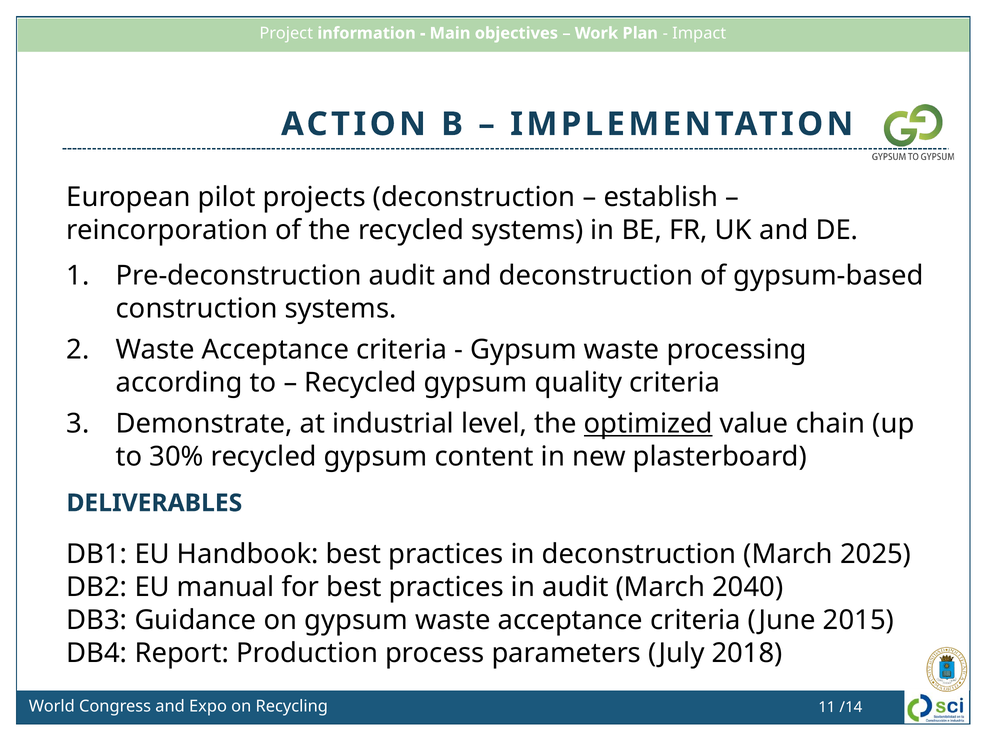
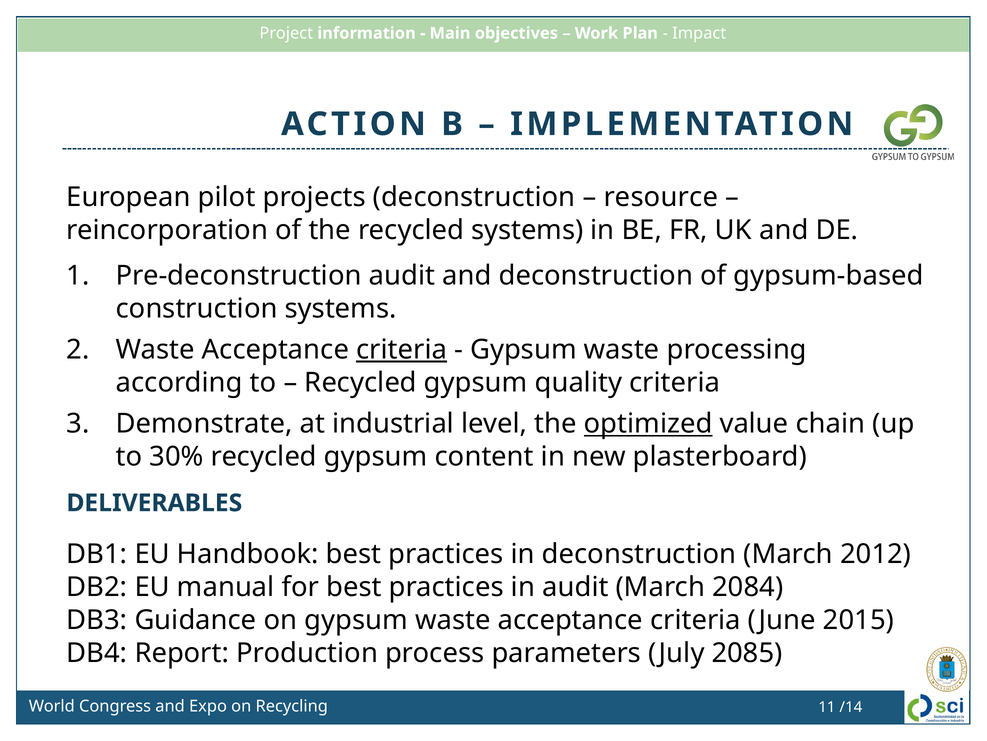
establish: establish -> resource
criteria at (402, 349) underline: none -> present
2025: 2025 -> 2012
2040: 2040 -> 2084
2018: 2018 -> 2085
